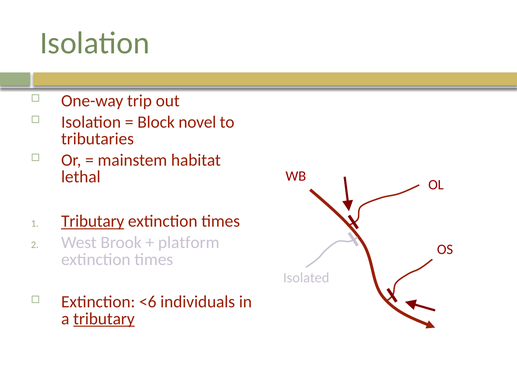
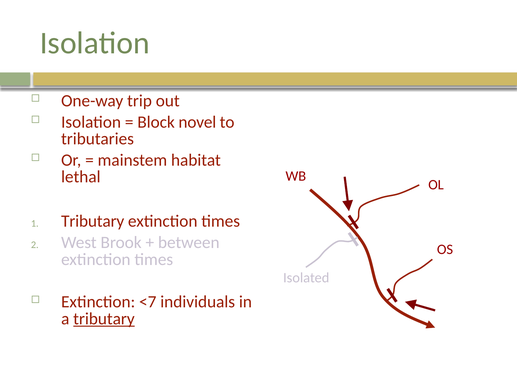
Tributary at (93, 221) underline: present -> none
platform: platform -> between
<6: <6 -> <7
